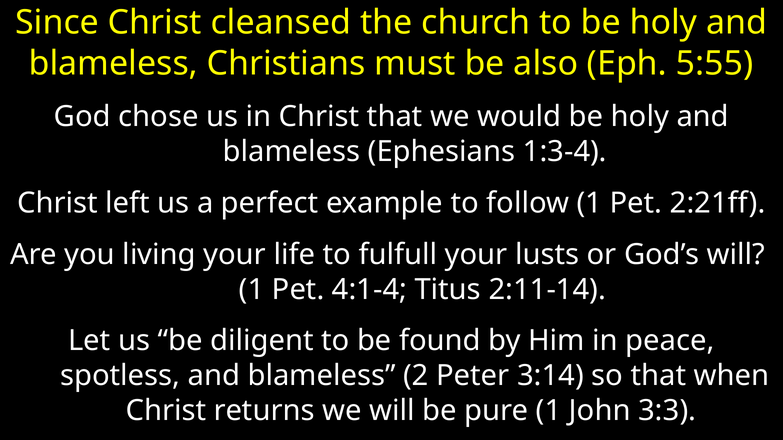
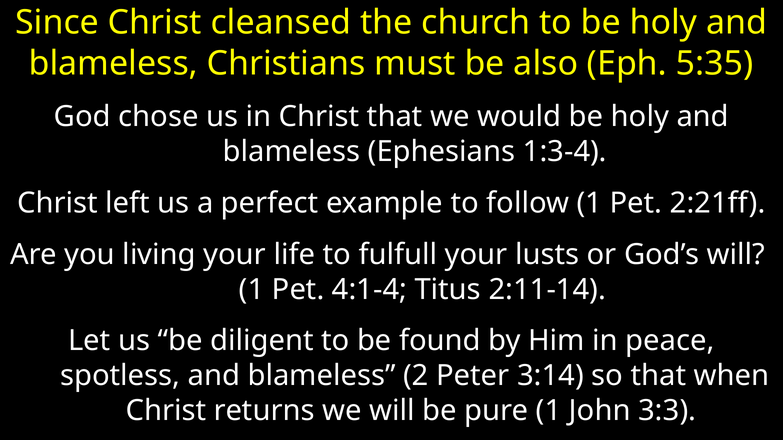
5:55: 5:55 -> 5:35
